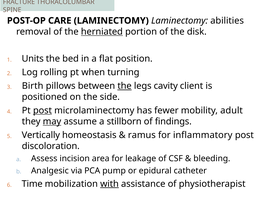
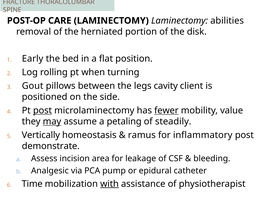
herniated underline: present -> none
Units: Units -> Early
Birth: Birth -> Gout
the at (125, 86) underline: present -> none
fewer underline: none -> present
adult: adult -> value
stillborn: stillborn -> petaling
findings: findings -> steadily
discoloration: discoloration -> demonstrate
